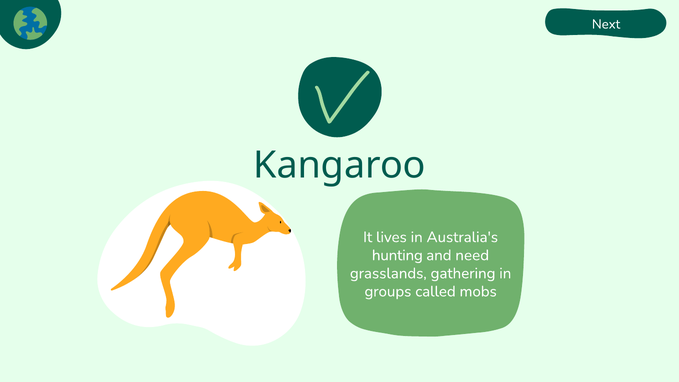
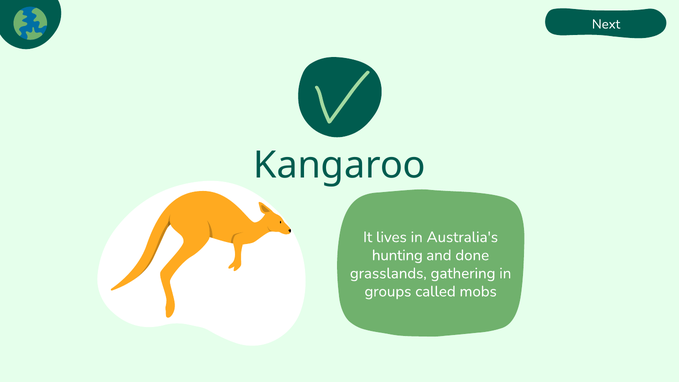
need: need -> done
